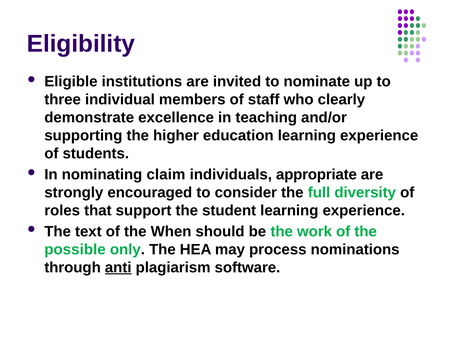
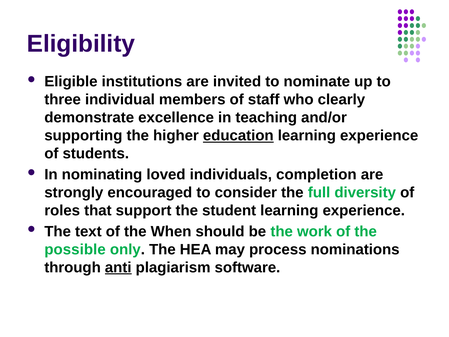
education underline: none -> present
claim: claim -> loved
appropriate: appropriate -> completion
